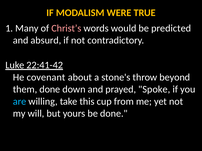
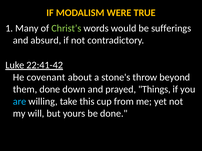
Christ’s colour: pink -> light green
predicted: predicted -> sufferings
Spoke: Spoke -> Things
